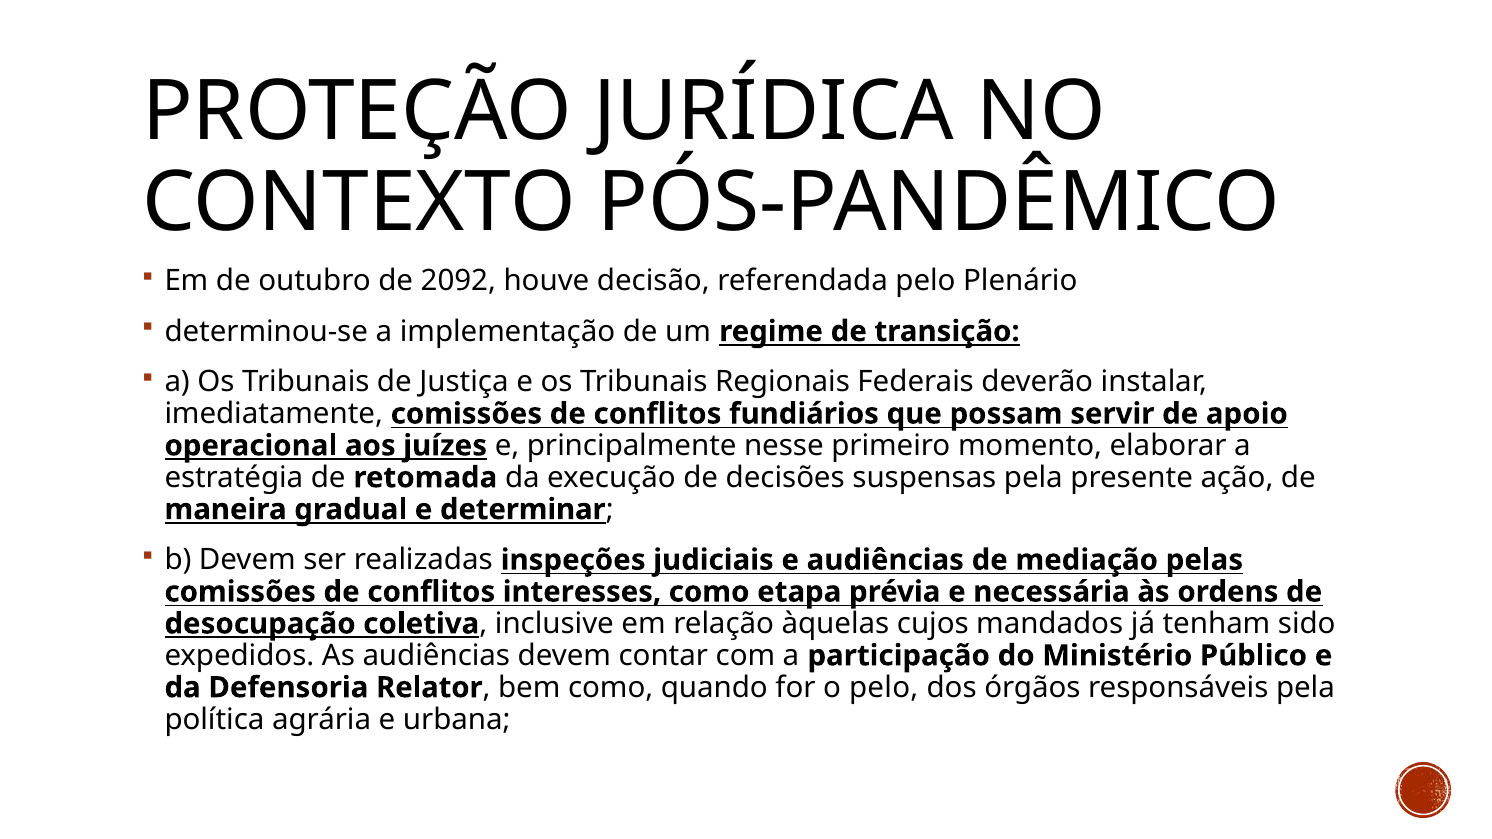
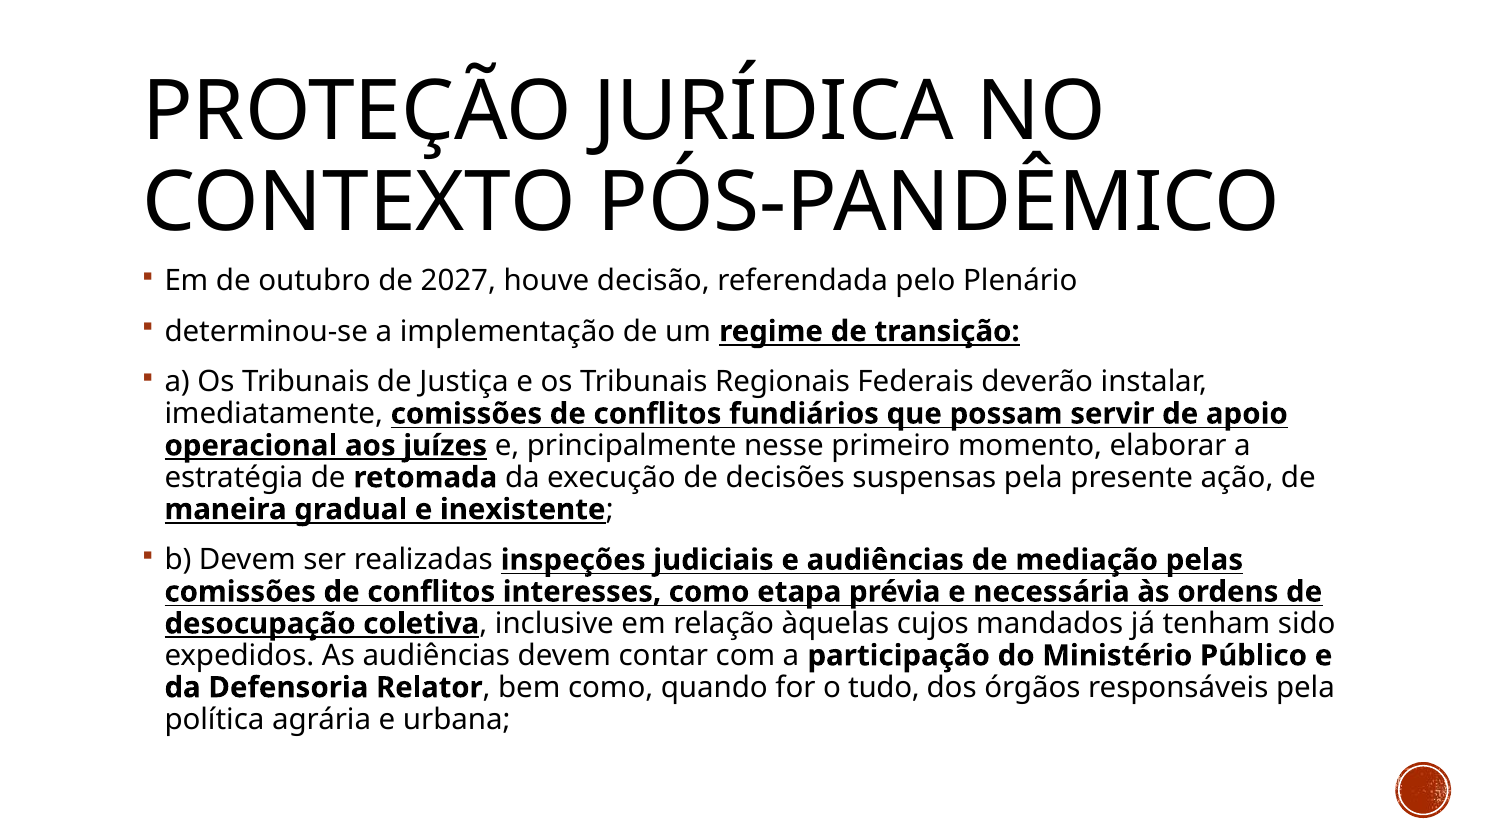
2092: 2092 -> 2027
determinar: determinar -> inexistente
o pelo: pelo -> tudo
